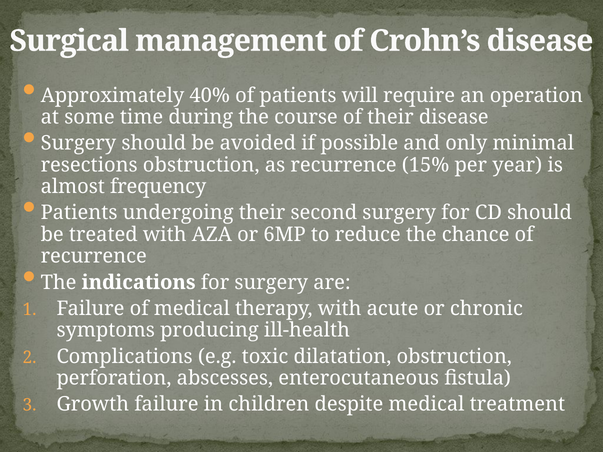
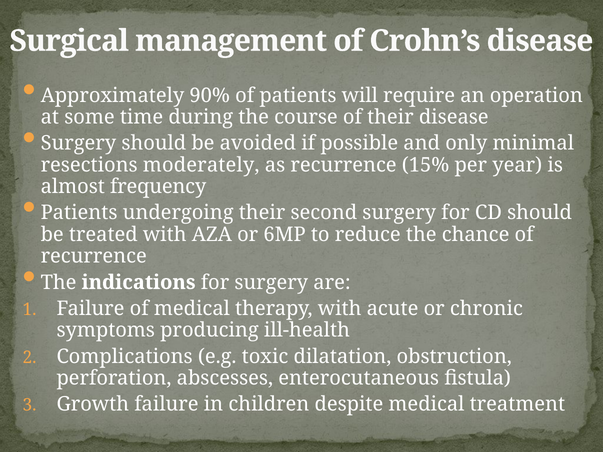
40%: 40% -> 90%
resections obstruction: obstruction -> moderately
